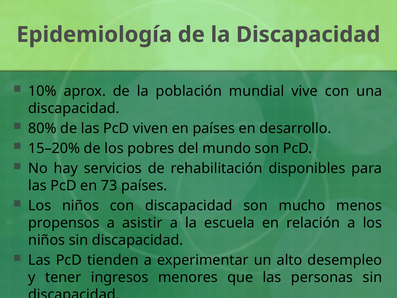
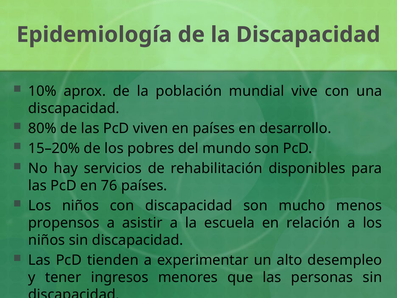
73: 73 -> 76
